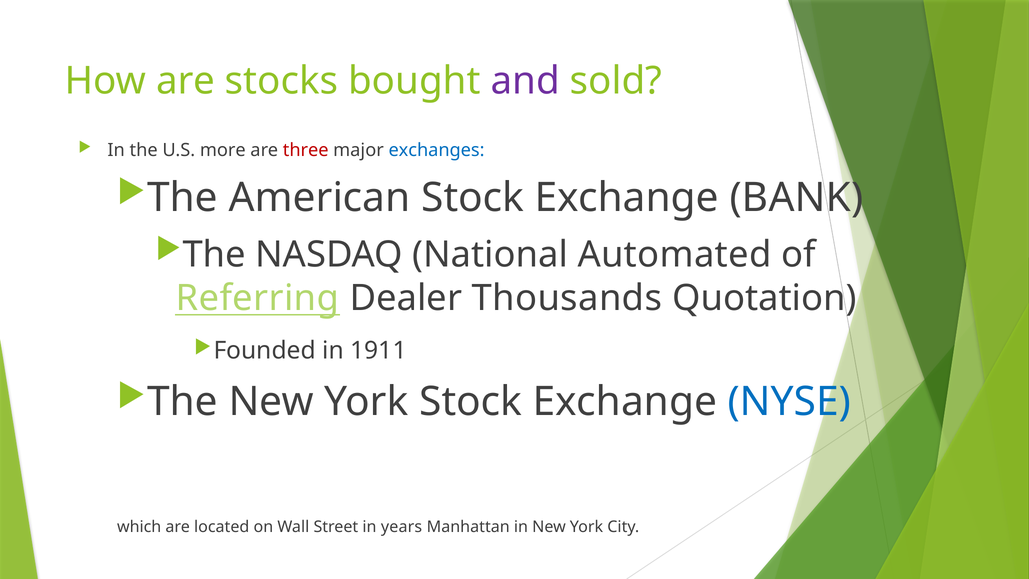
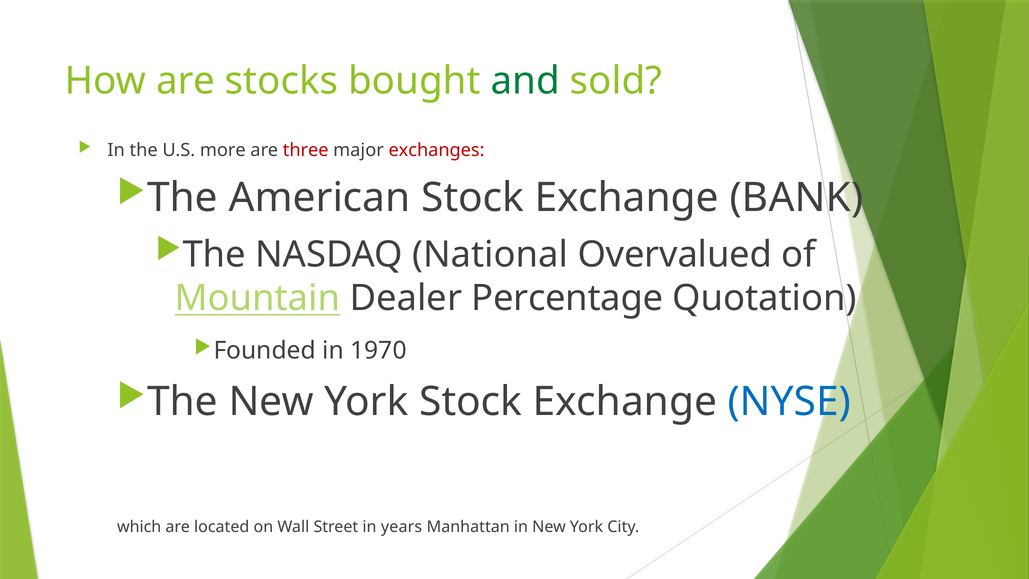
and colour: purple -> green
exchanges colour: blue -> red
Automated: Automated -> Overvalued
Referring: Referring -> Mountain
Thousands: Thousands -> Percentage
1911: 1911 -> 1970
